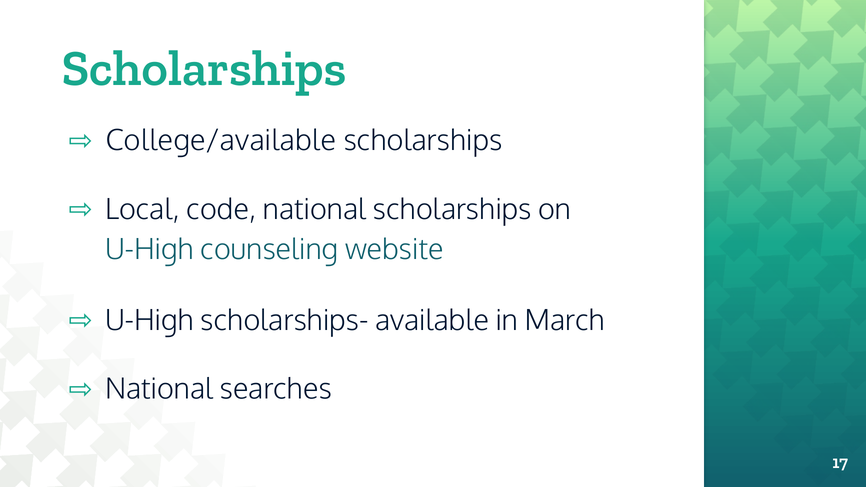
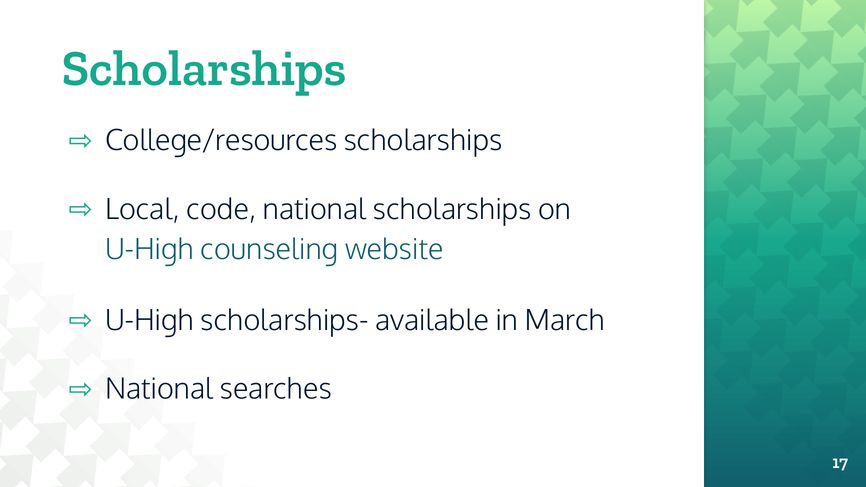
College/available: College/available -> College/resources
